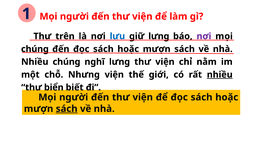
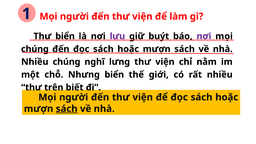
Thư trên: trên -> biển
lưu colour: blue -> purple
giữ lưng: lưng -> buýt
Nhưng viện: viện -> biển
nhiều at (220, 75) underline: present -> none
biển: biển -> trên
